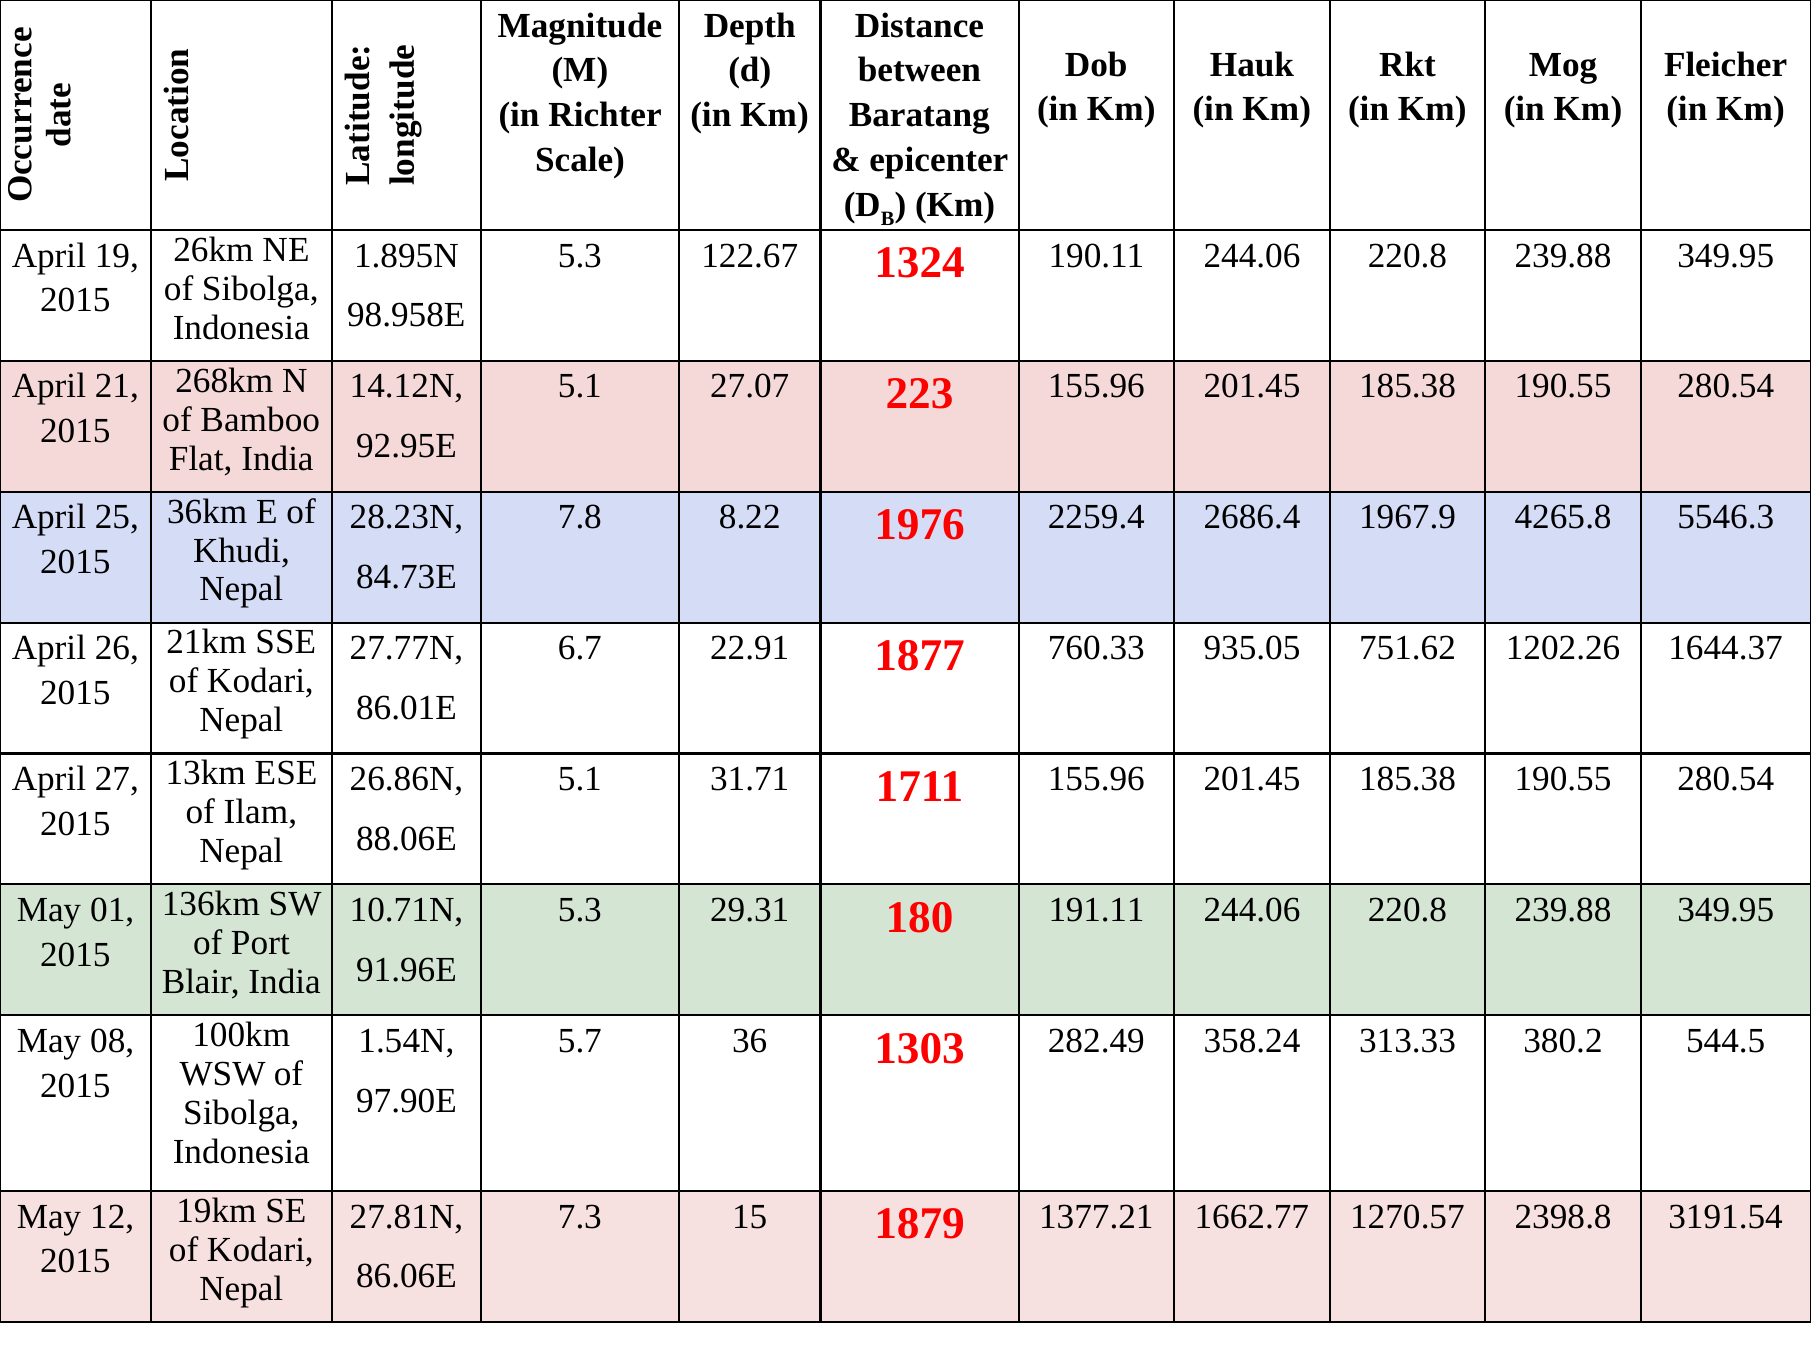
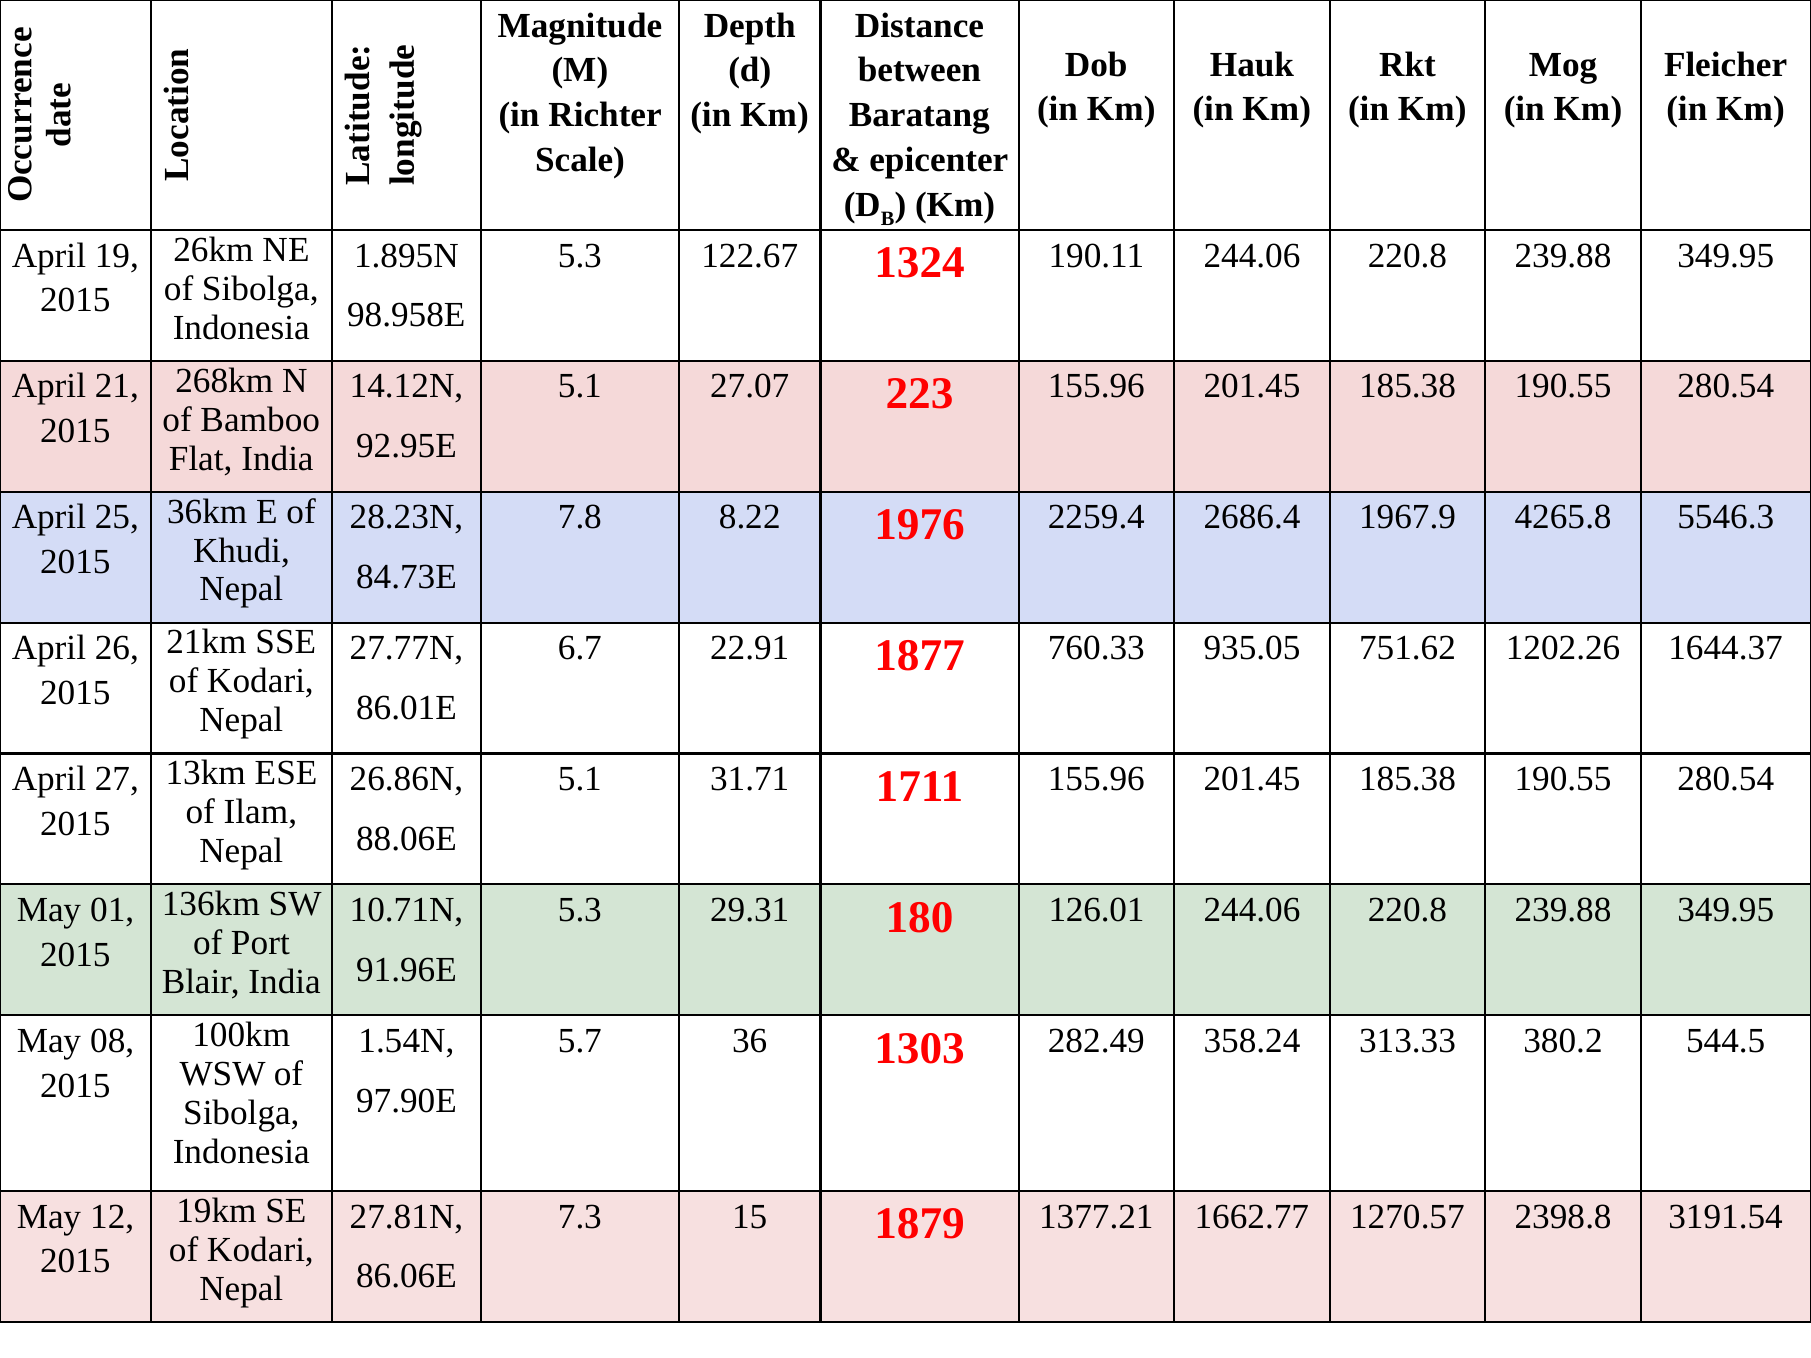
191.11: 191.11 -> 126.01
